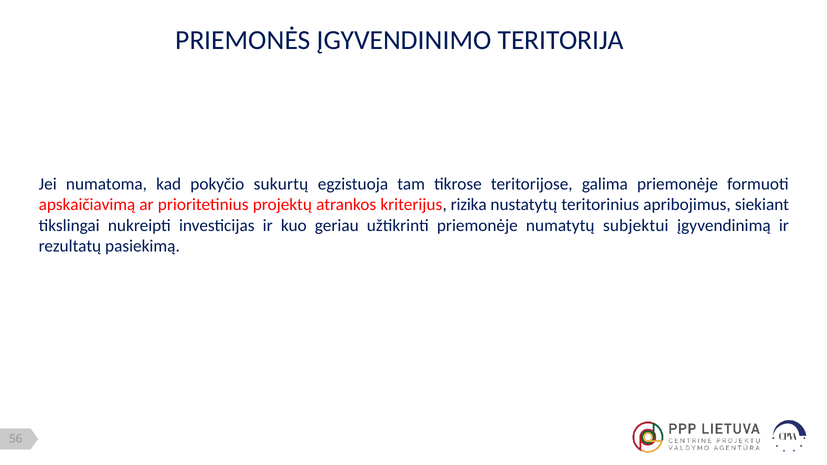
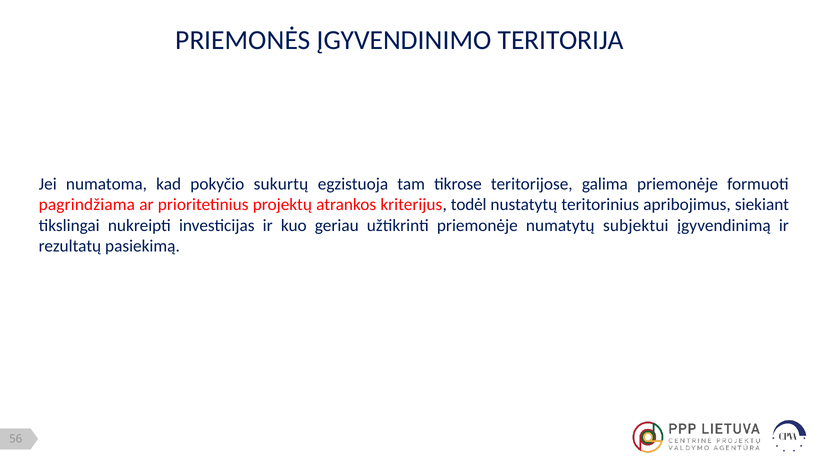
apskaičiavimą: apskaičiavimą -> pagrindžiama
rizika: rizika -> todėl
